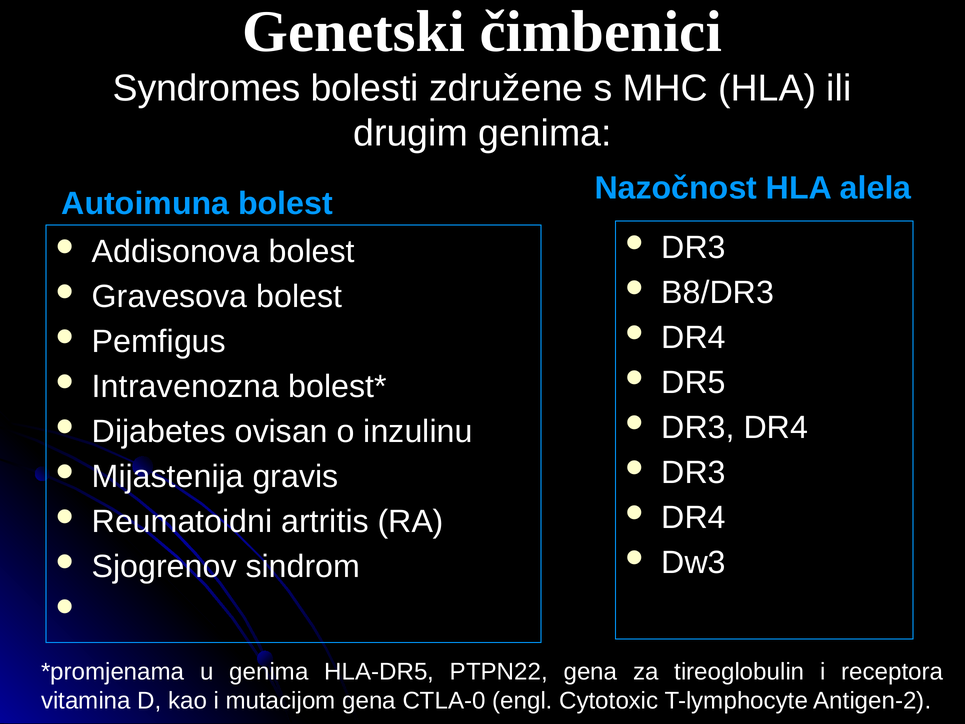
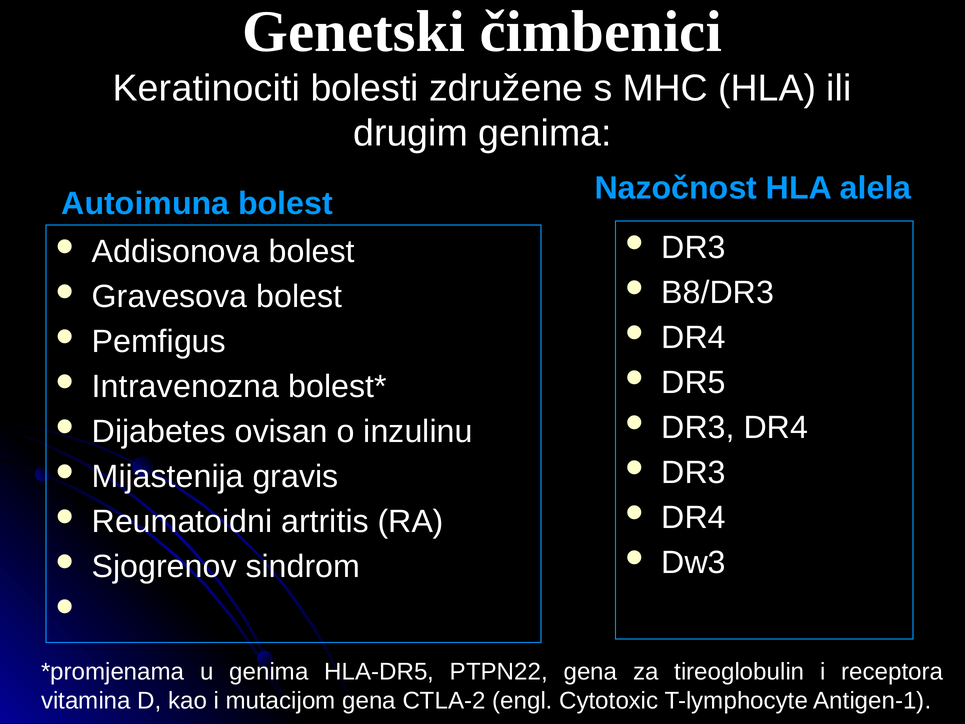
Syndromes: Syndromes -> Keratinociti
CTLA-0: CTLA-0 -> CTLA-2
Antigen-2: Antigen-2 -> Antigen-1
